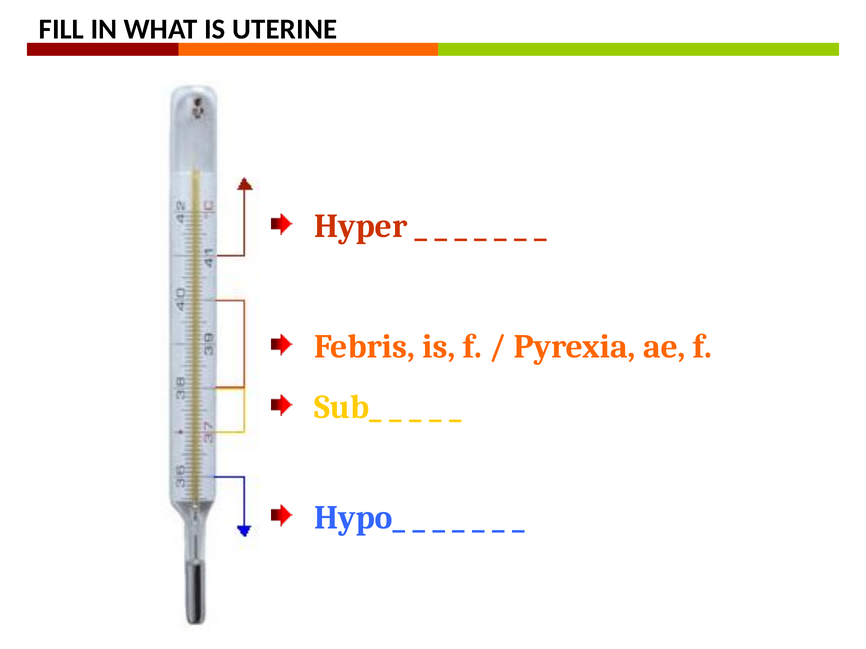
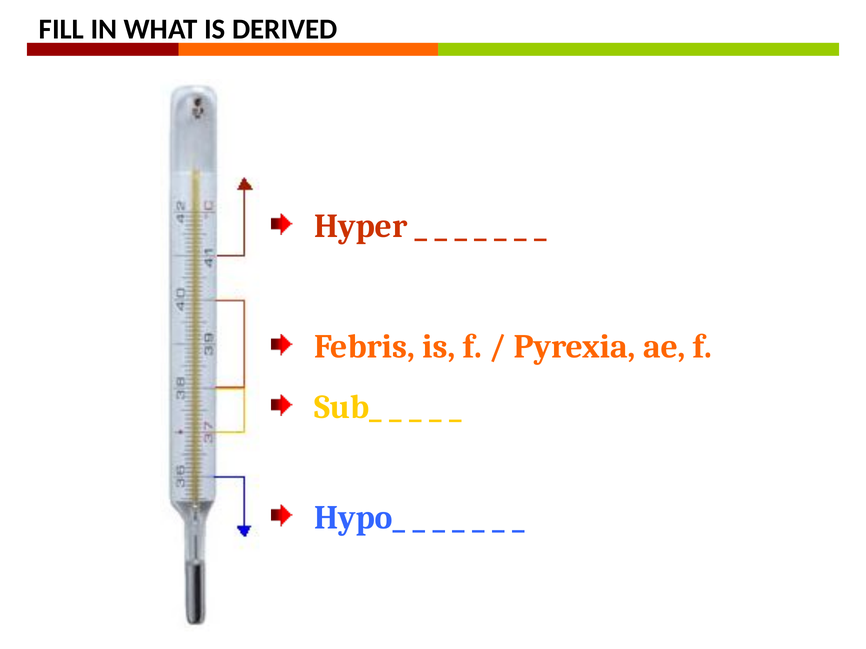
UTERINE: UTERINE -> DERIVED
